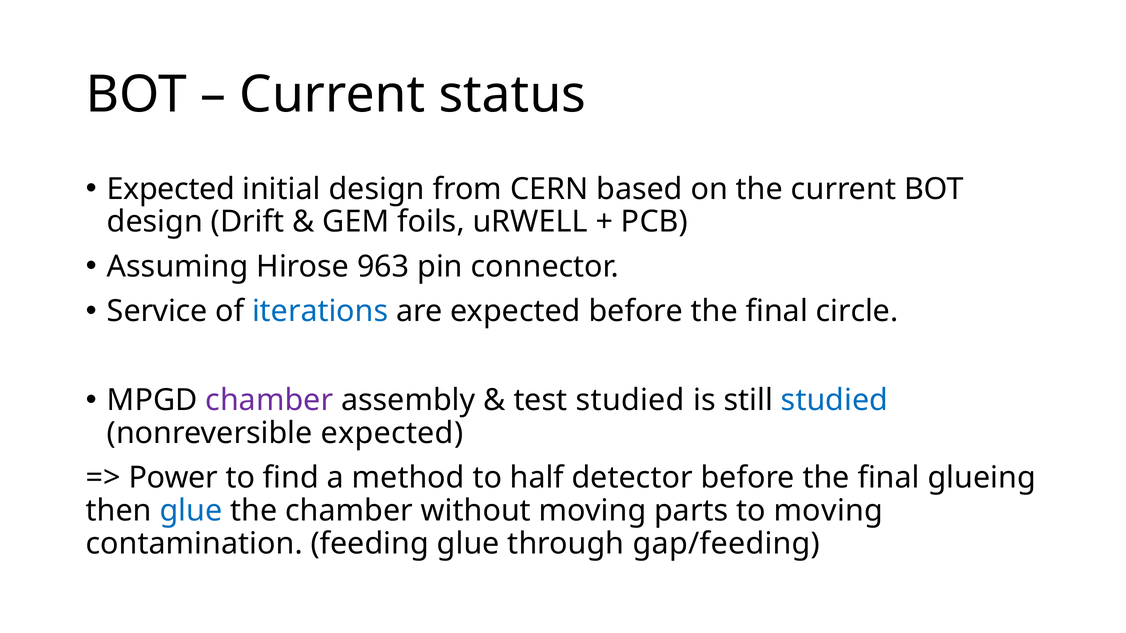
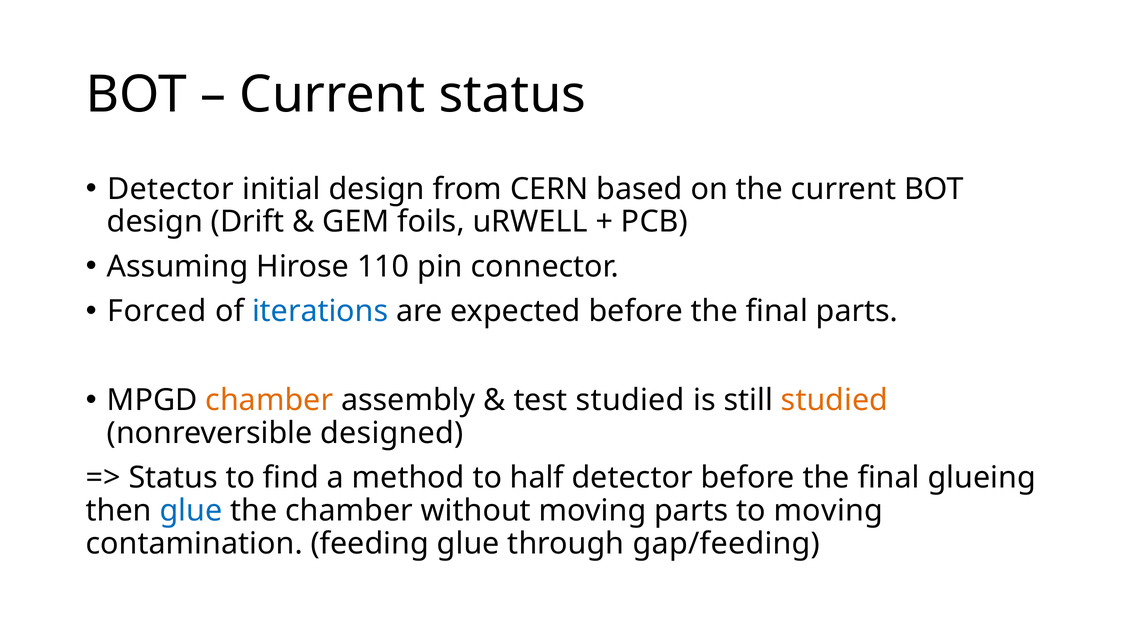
Expected at (171, 189): Expected -> Detector
963: 963 -> 110
Service: Service -> Forced
final circle: circle -> parts
chamber at (269, 401) colour: purple -> orange
studied at (834, 401) colour: blue -> orange
nonreversible expected: expected -> designed
Power at (173, 478): Power -> Status
